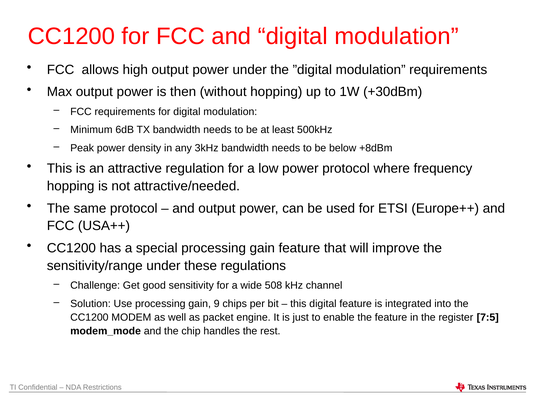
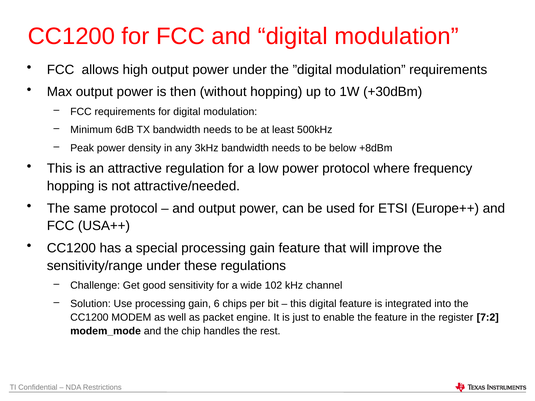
508: 508 -> 102
9: 9 -> 6
7:5: 7:5 -> 7:2
